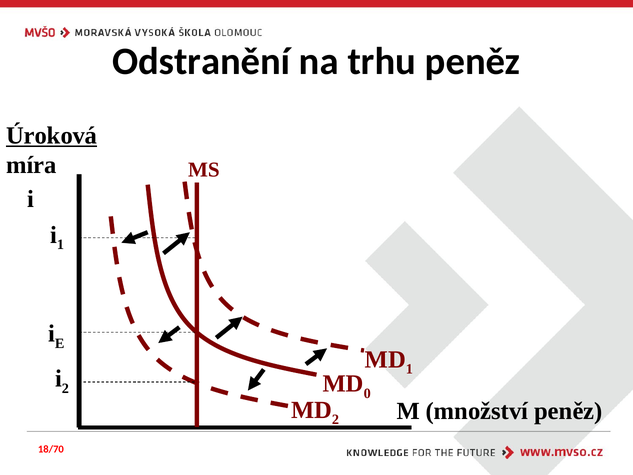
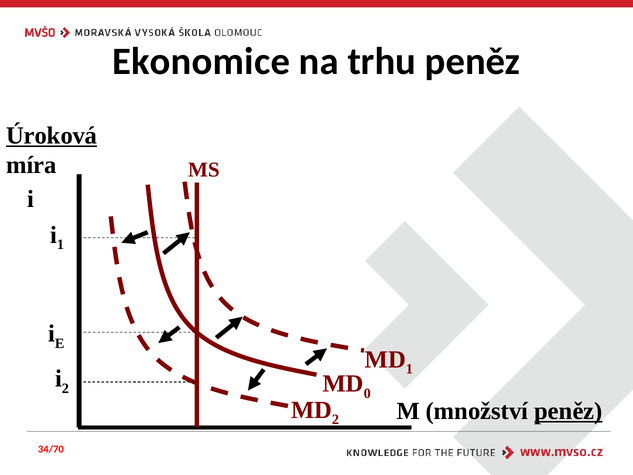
Odstranění: Odstranění -> Ekonomice
peněz at (568, 411) underline: none -> present
18/70: 18/70 -> 34/70
